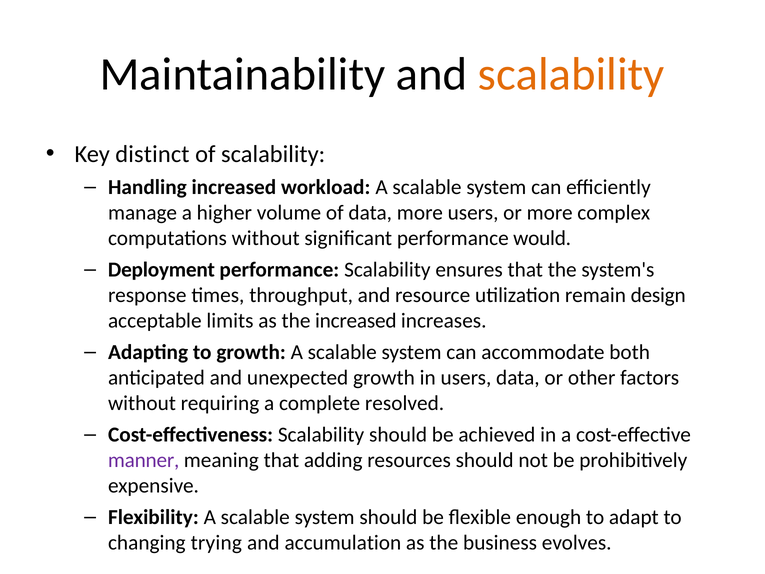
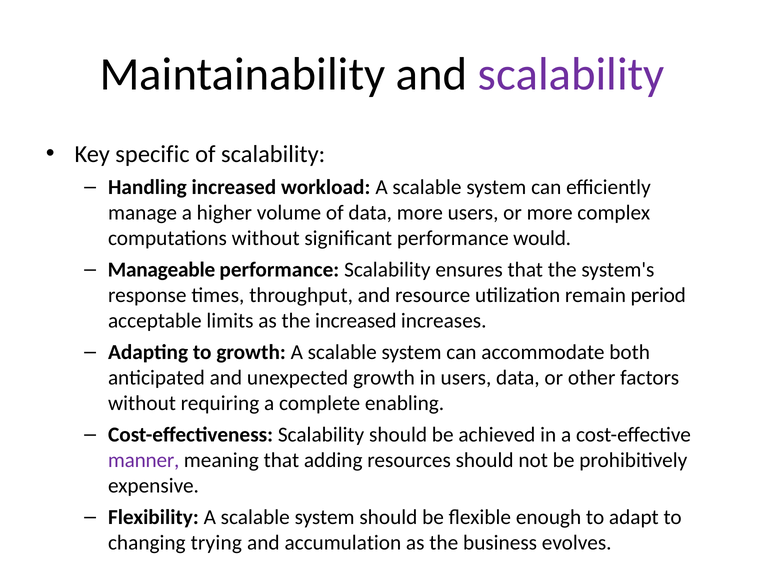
scalability at (571, 74) colour: orange -> purple
distinct: distinct -> specific
Deployment: Deployment -> Manageable
design: design -> period
resolved: resolved -> enabling
